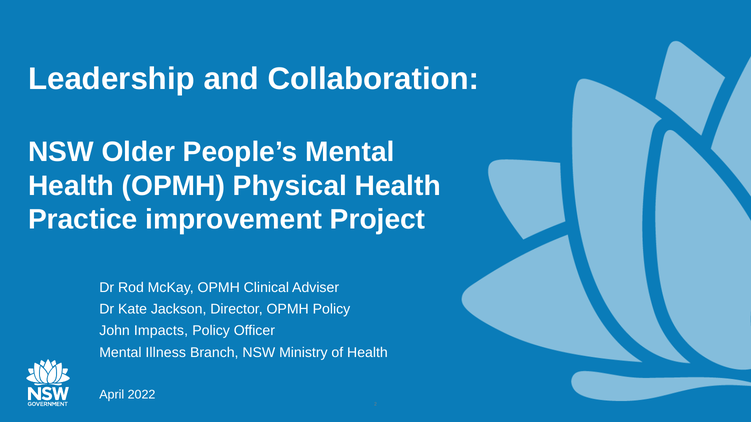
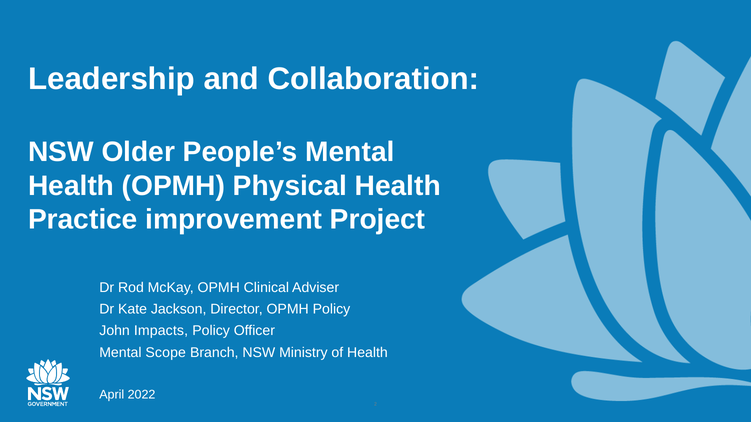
Illness: Illness -> Scope
